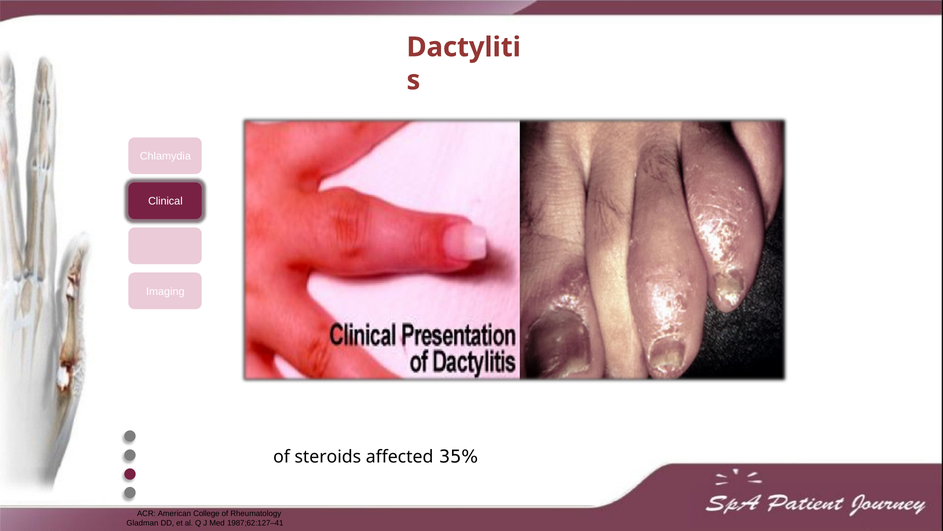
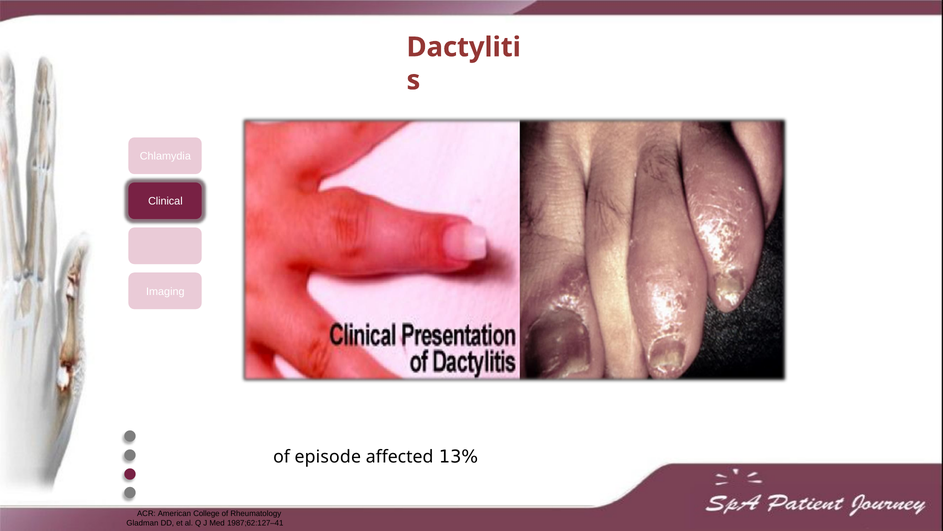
35%: 35% -> 13%
steroids: steroids -> episode
